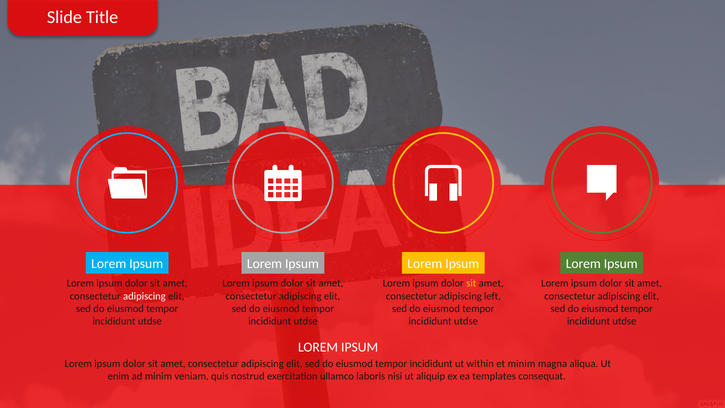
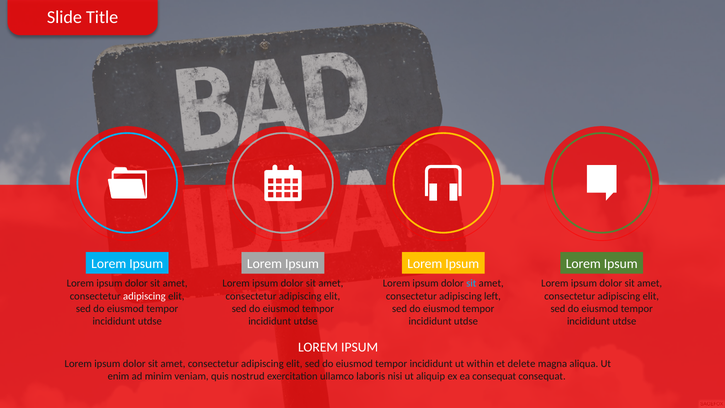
sit at (471, 283) colour: yellow -> light blue
et minim: minim -> delete
ea templates: templates -> consequat
